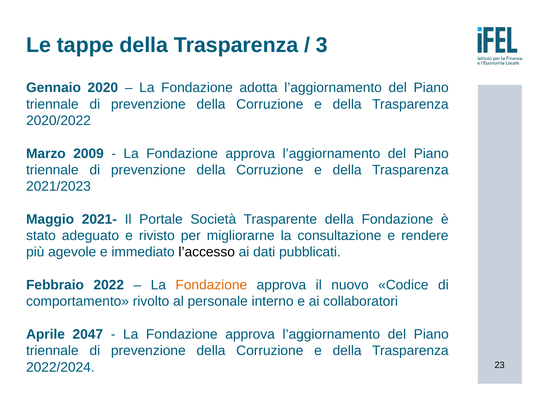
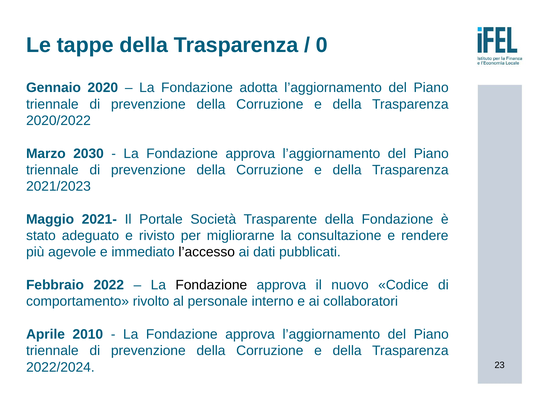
3: 3 -> 0
2009: 2009 -> 2030
Fondazione at (211, 286) colour: orange -> black
2047: 2047 -> 2010
